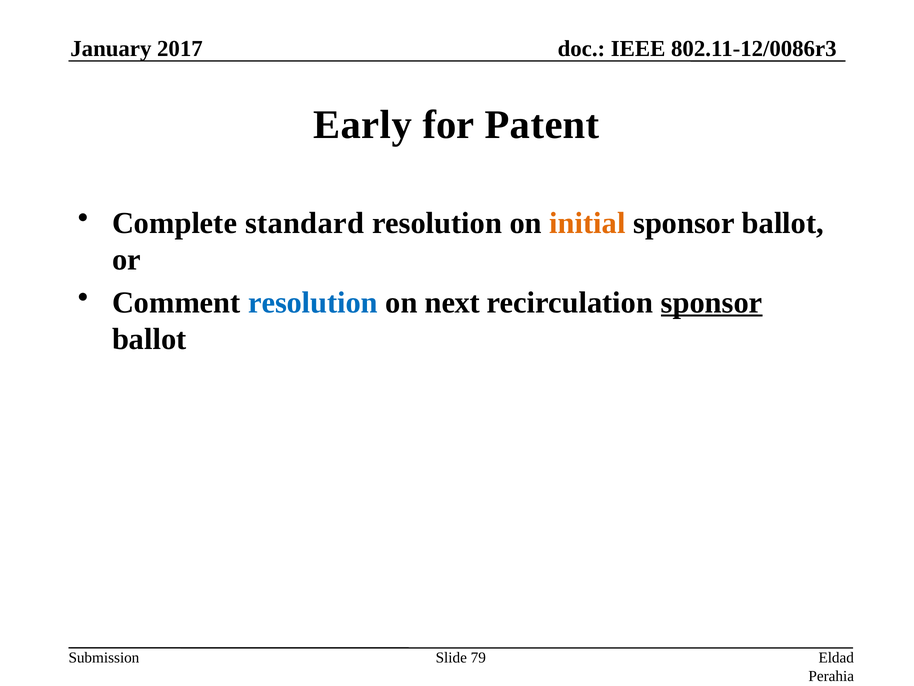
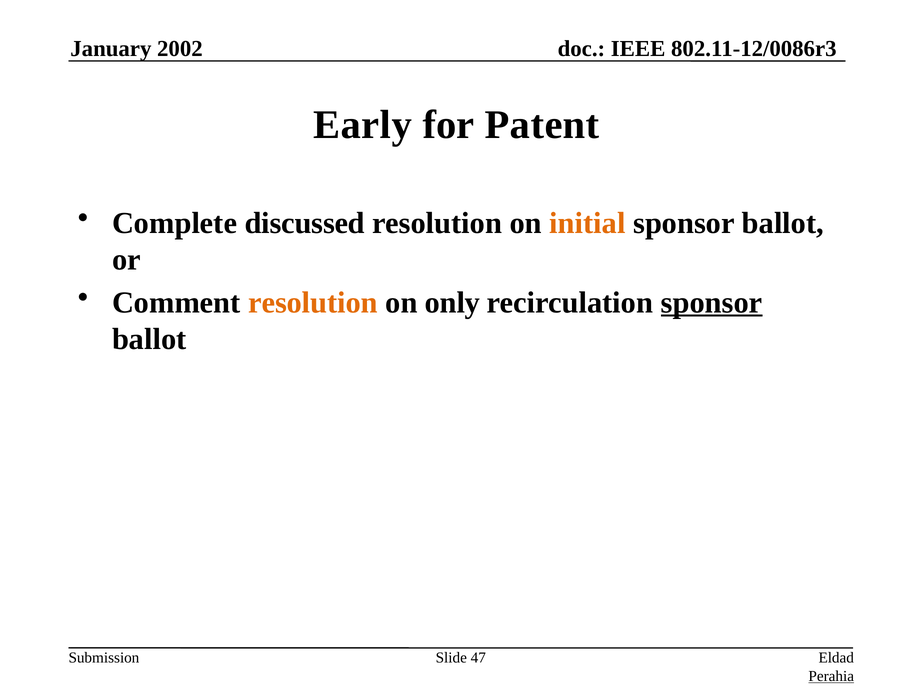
2017: 2017 -> 2002
standard: standard -> discussed
resolution at (313, 302) colour: blue -> orange
next: next -> only
79: 79 -> 47
Perahia underline: none -> present
